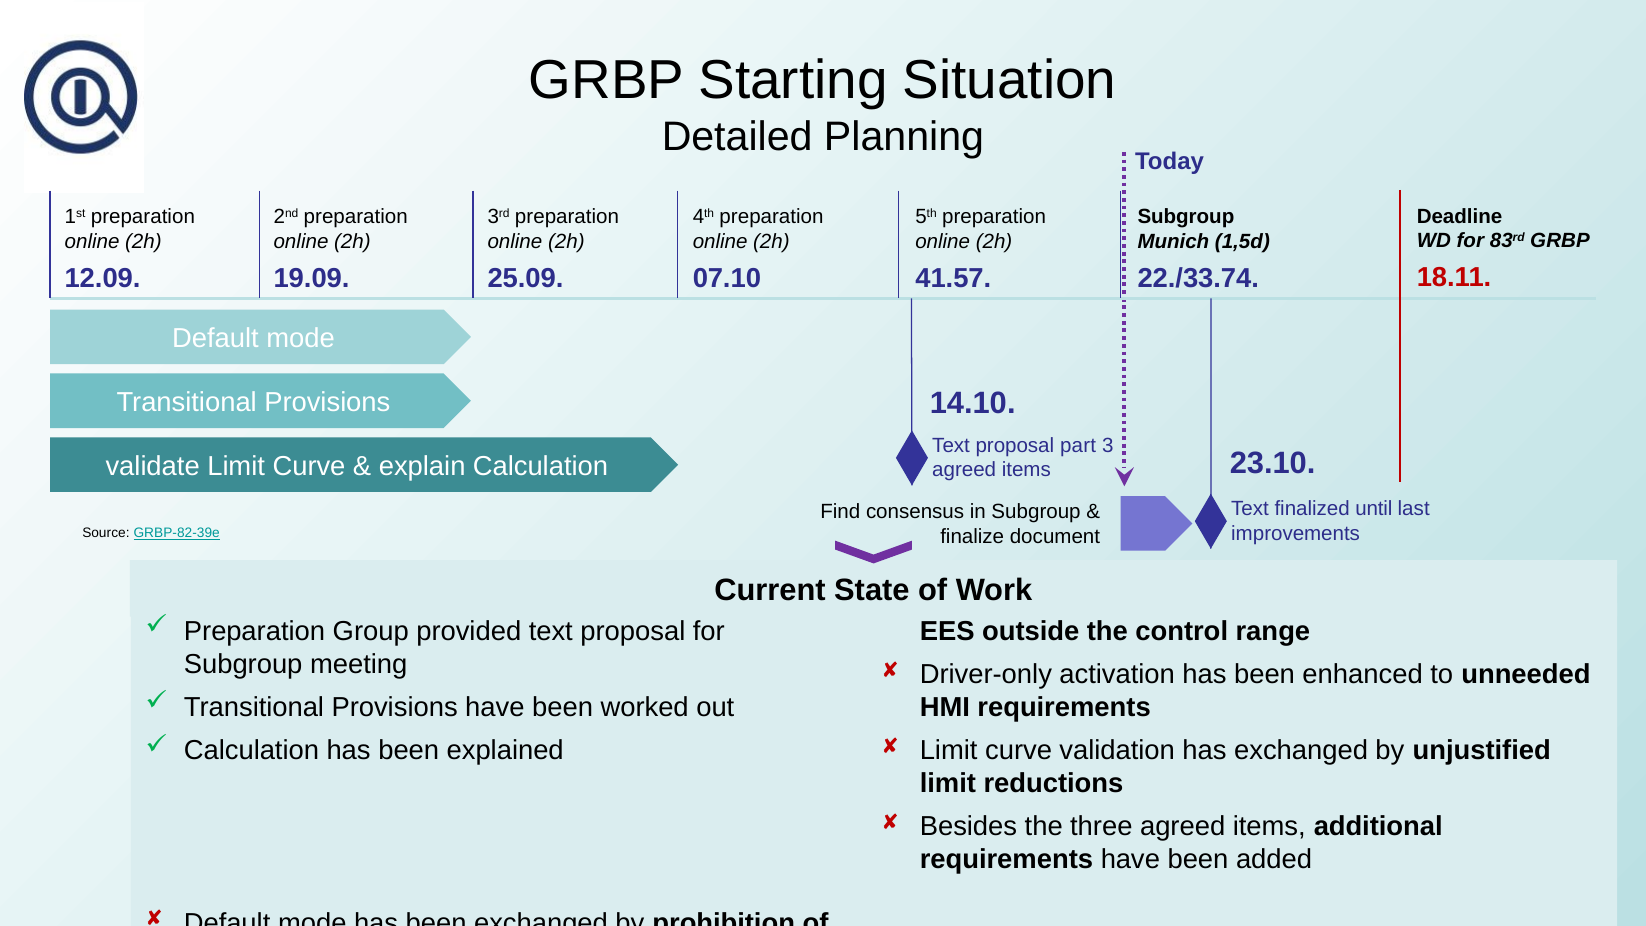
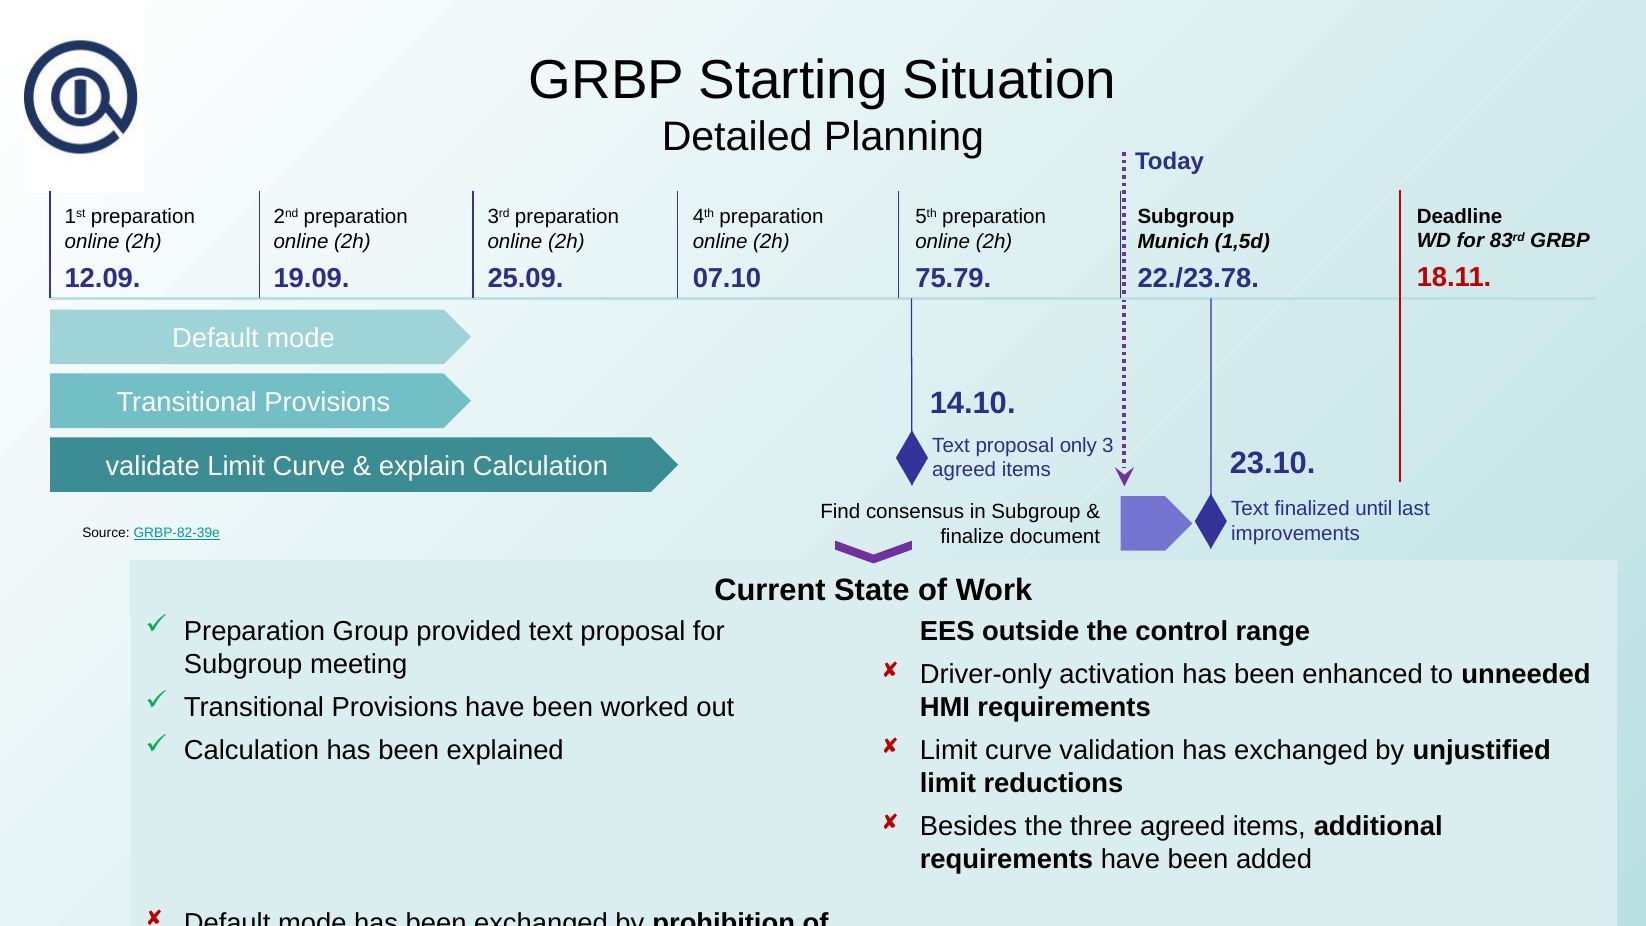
41.57: 41.57 -> 75.79
22./33.74: 22./33.74 -> 22./23.78
part: part -> only
